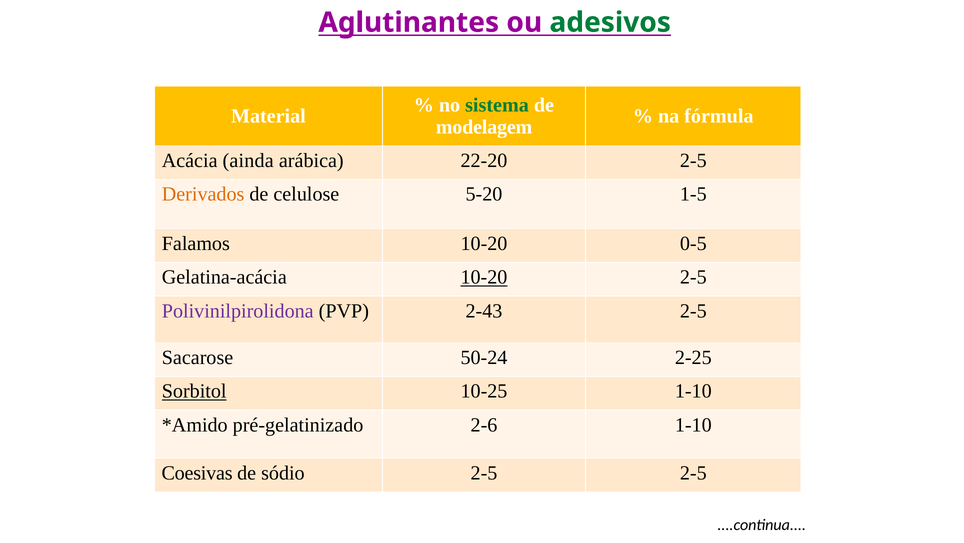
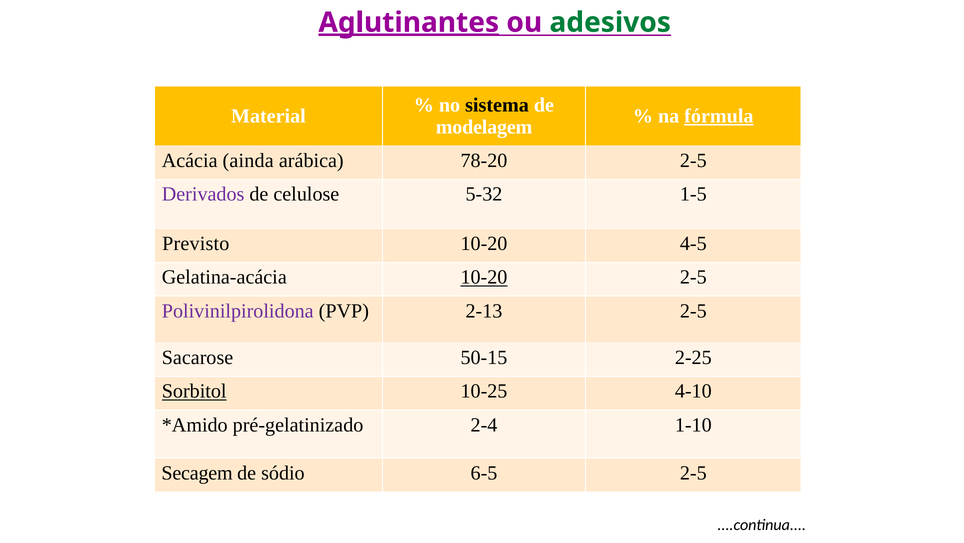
Aglutinantes underline: none -> present
sistema colour: green -> black
fórmula underline: none -> present
22-20: 22-20 -> 78-20
Derivados colour: orange -> purple
5-20: 5-20 -> 5-32
Falamos: Falamos -> Previsto
0-5: 0-5 -> 4-5
2-43: 2-43 -> 2-13
50-24: 50-24 -> 50-15
10-25 1-10: 1-10 -> 4-10
2-6: 2-6 -> 2-4
Coesivas: Coesivas -> Secagem
sódio 2-5: 2-5 -> 6-5
